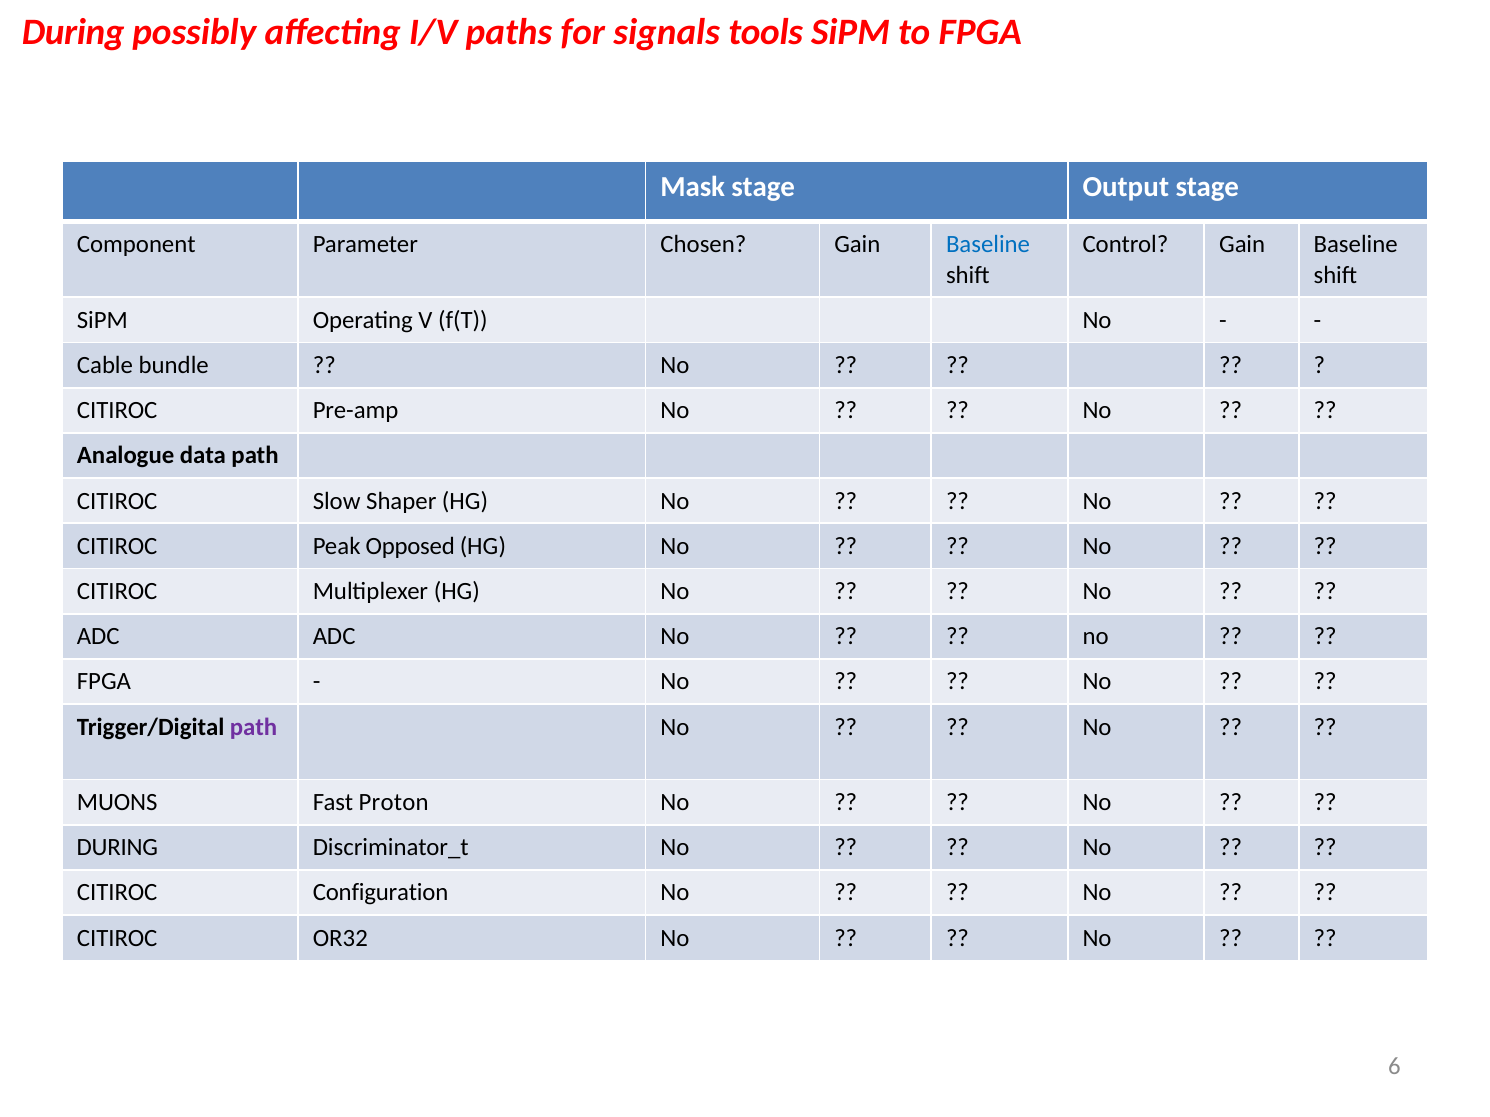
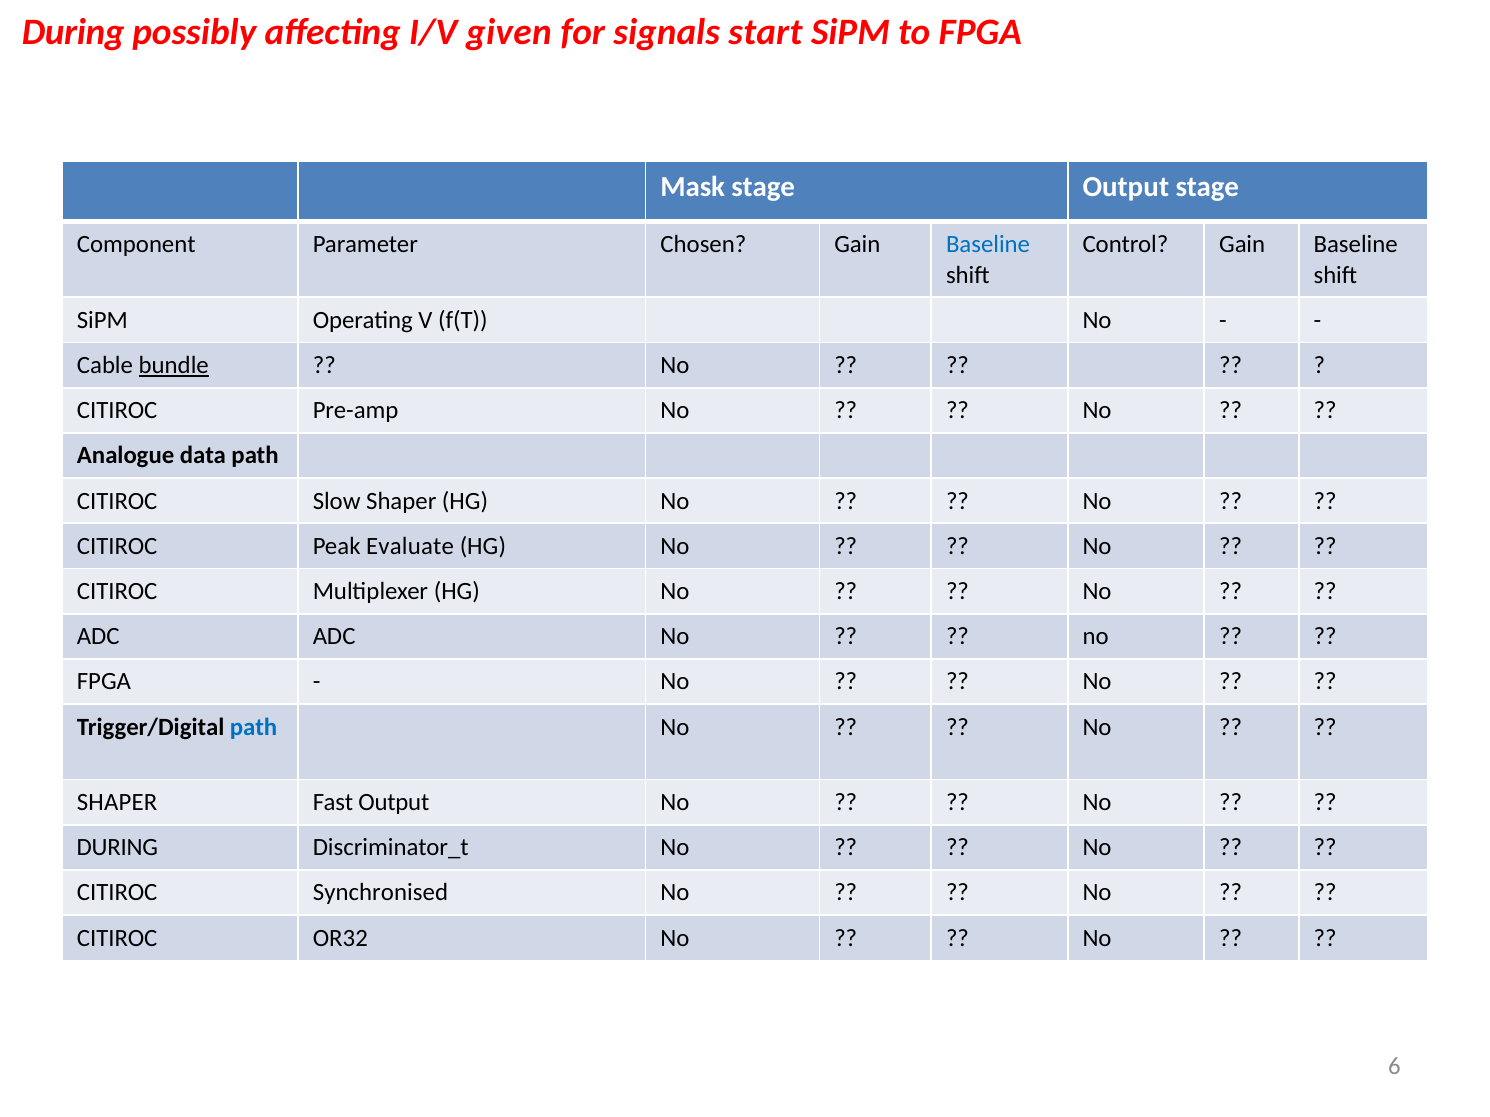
paths: paths -> given
tools: tools -> start
bundle underline: none -> present
Opposed: Opposed -> Evaluate
path at (254, 727) colour: purple -> blue
MUONS at (117, 803): MUONS -> SHAPER
Fast Proton: Proton -> Output
Configuration: Configuration -> Synchronised
